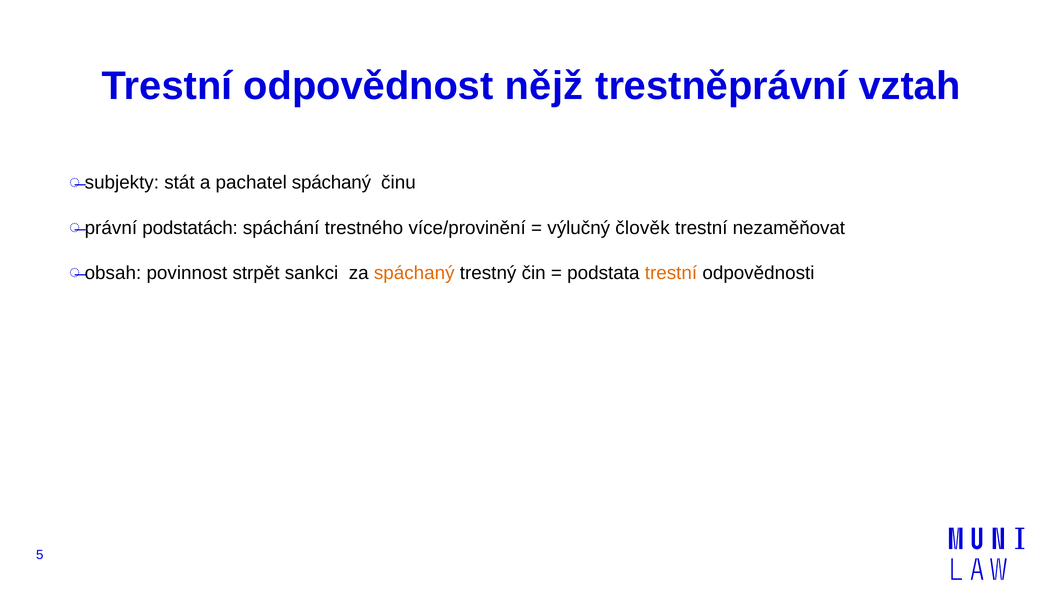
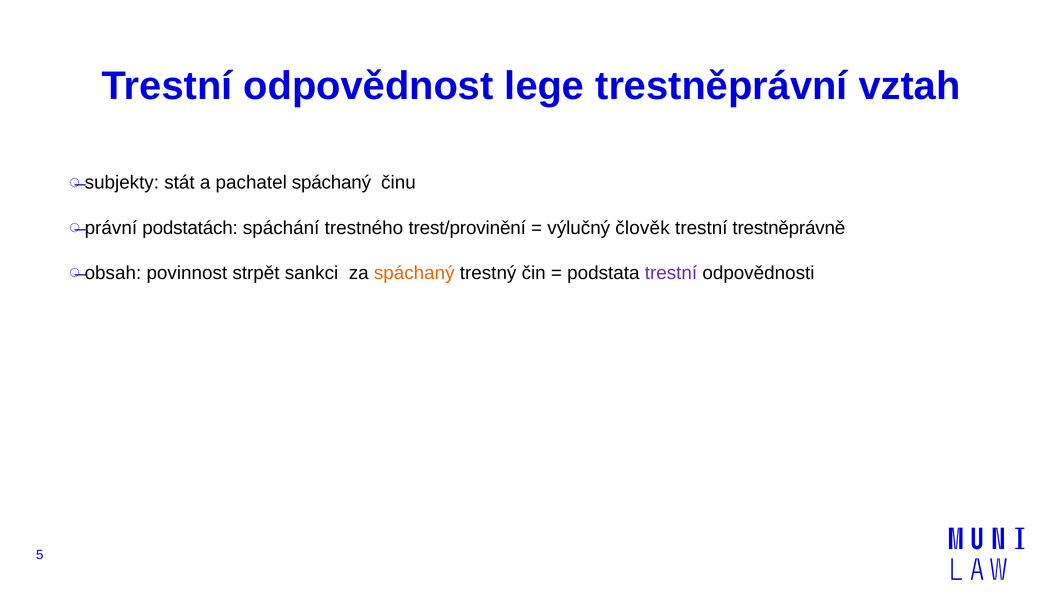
nějž: nějž -> lege
více/provinění: více/provinění -> trest/provinění
nezaměňovat: nezaměňovat -> trestněprávně
trestní at (671, 273) colour: orange -> purple
